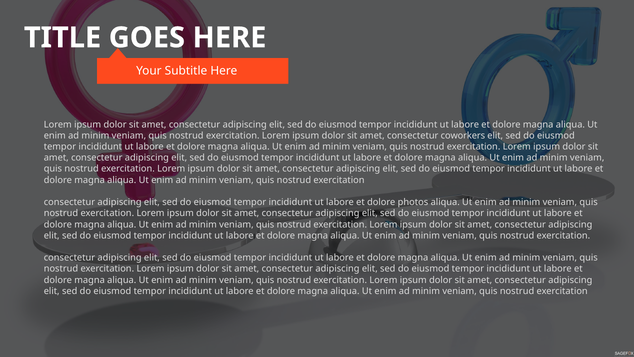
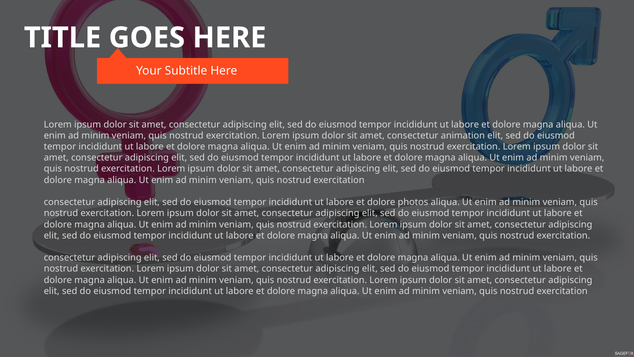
coworkers: coworkers -> animation
